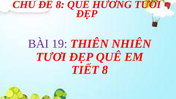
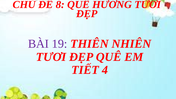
TIẾT 8: 8 -> 4
